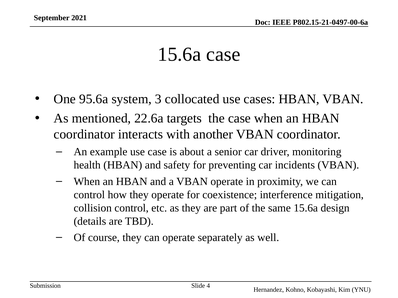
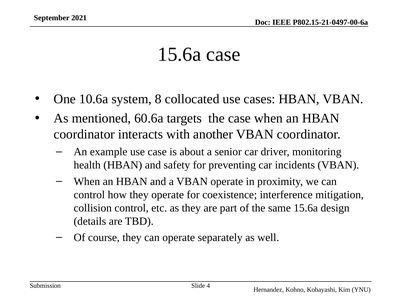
95.6a: 95.6a -> 10.6a
3: 3 -> 8
22.6a: 22.6a -> 60.6a
